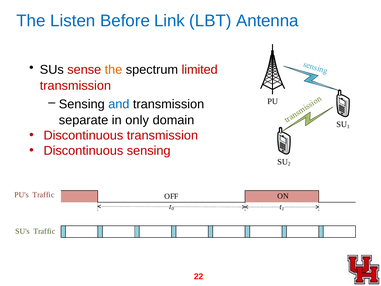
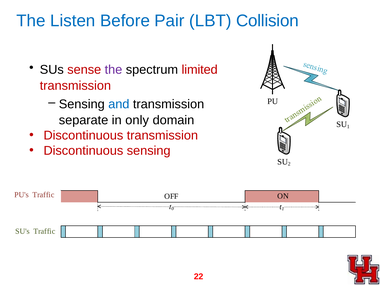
Link: Link -> Pair
Antenna: Antenna -> Collision
the at (113, 70) colour: orange -> purple
